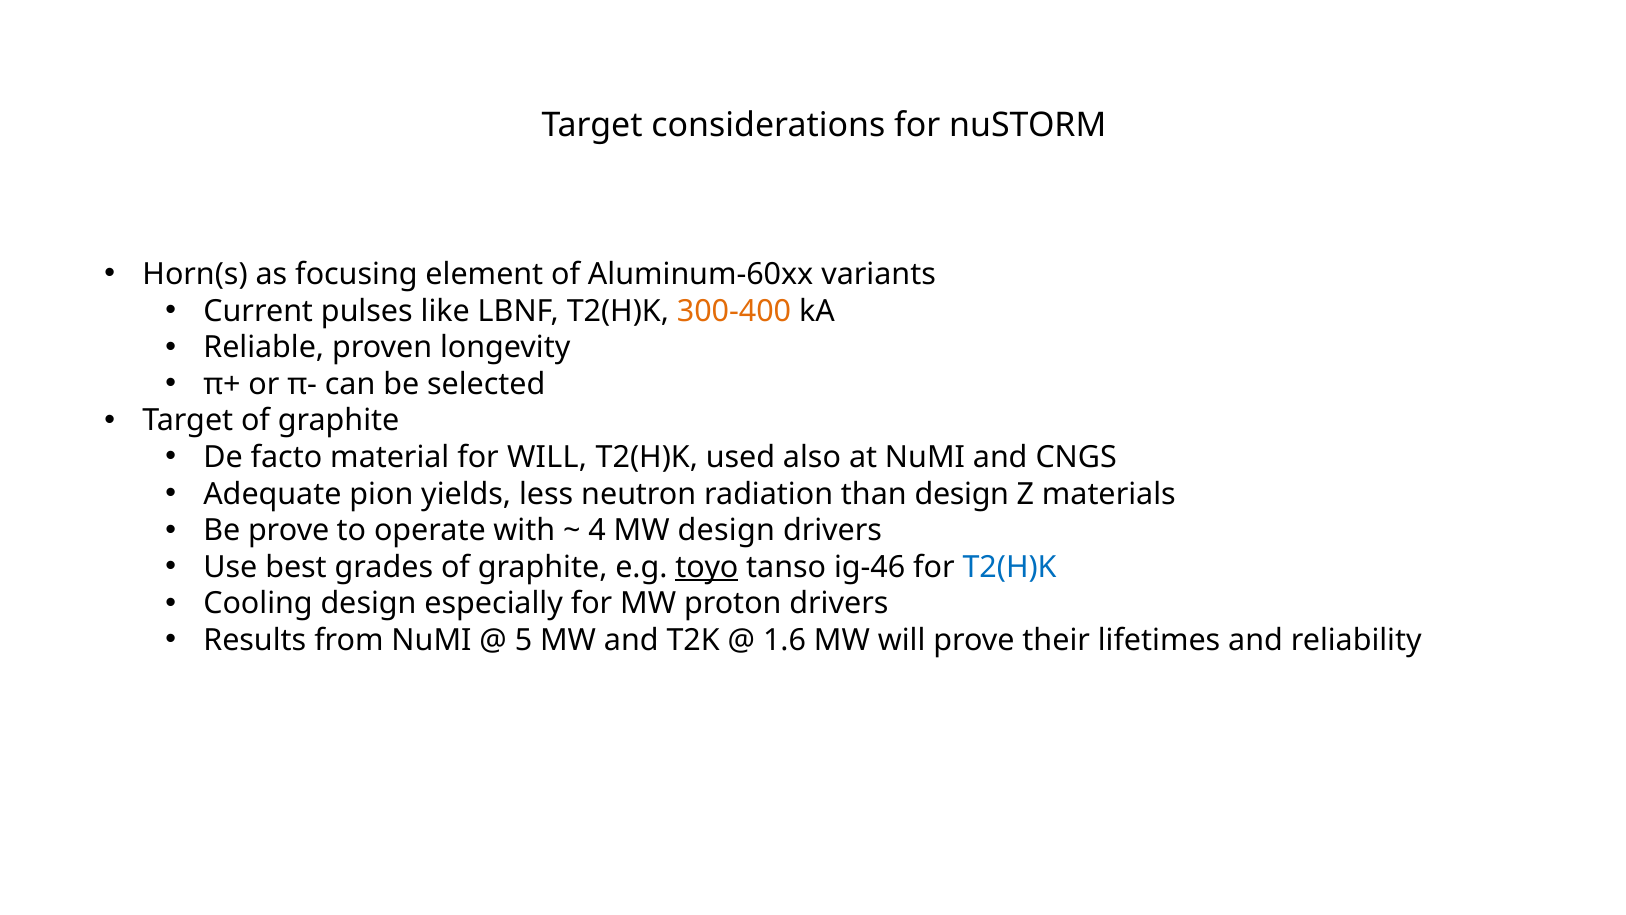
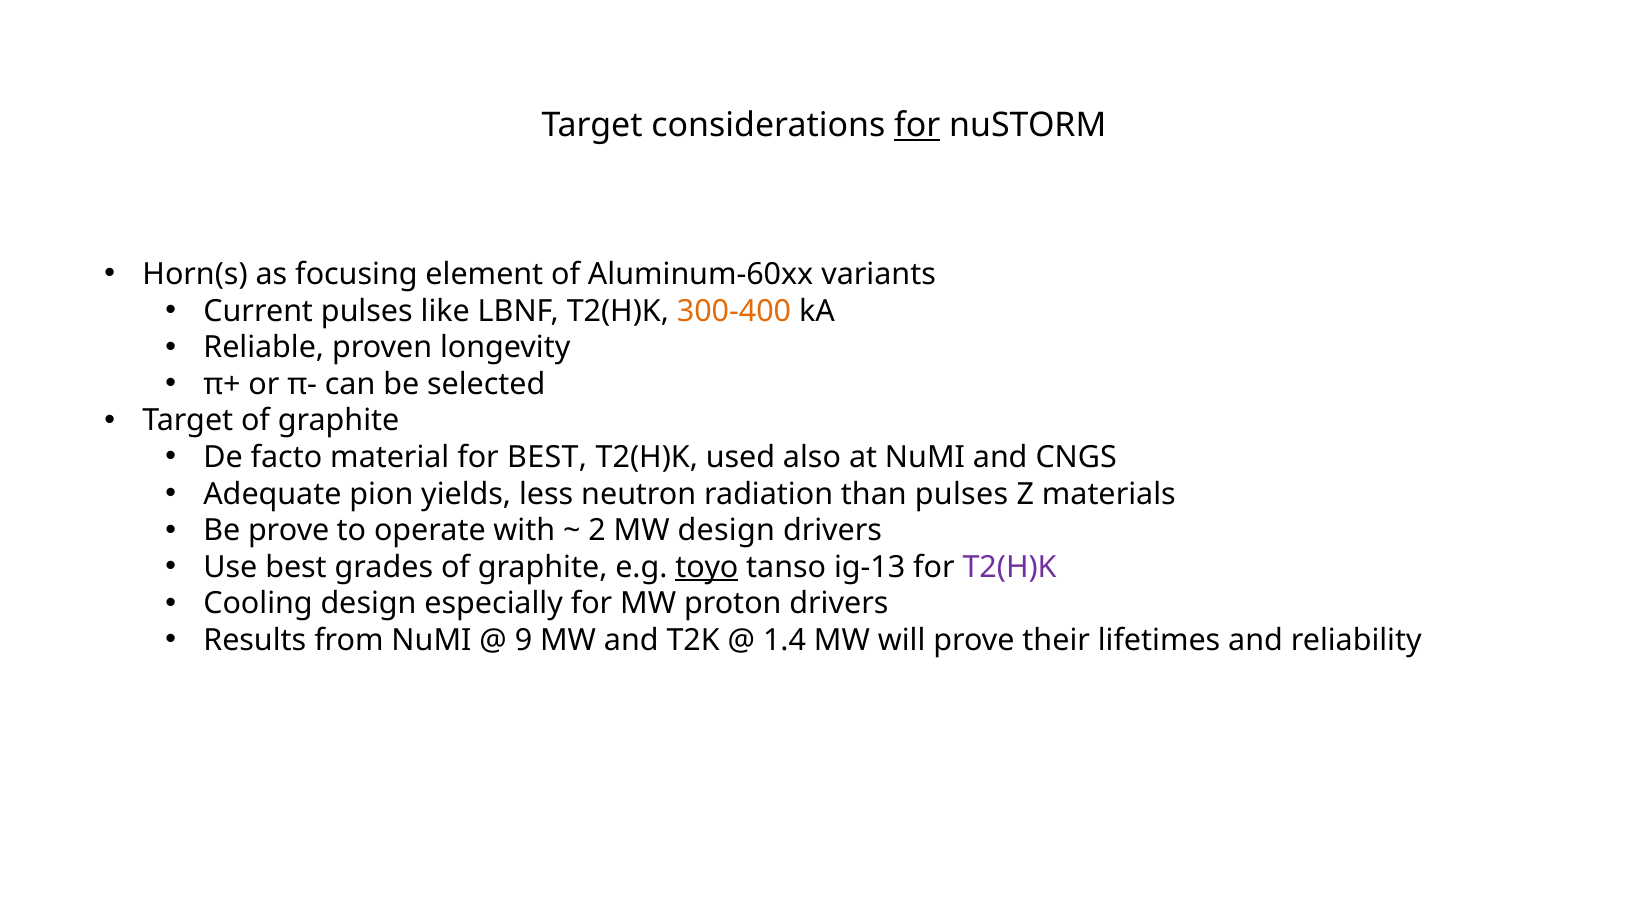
for at (917, 126) underline: none -> present
for WILL: WILL -> BEST
than design: design -> pulses
4: 4 -> 2
ig-46: ig-46 -> ig-13
T2(H)K at (1010, 567) colour: blue -> purple
5: 5 -> 9
1.6: 1.6 -> 1.4
